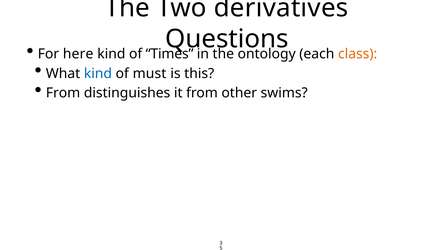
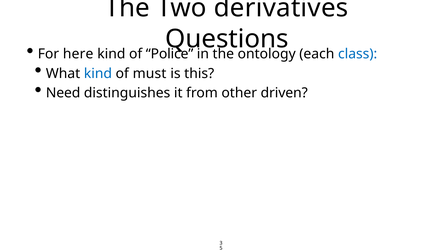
Times: Times -> Police
class colour: orange -> blue
From at (63, 93): From -> Need
swims: swims -> driven
